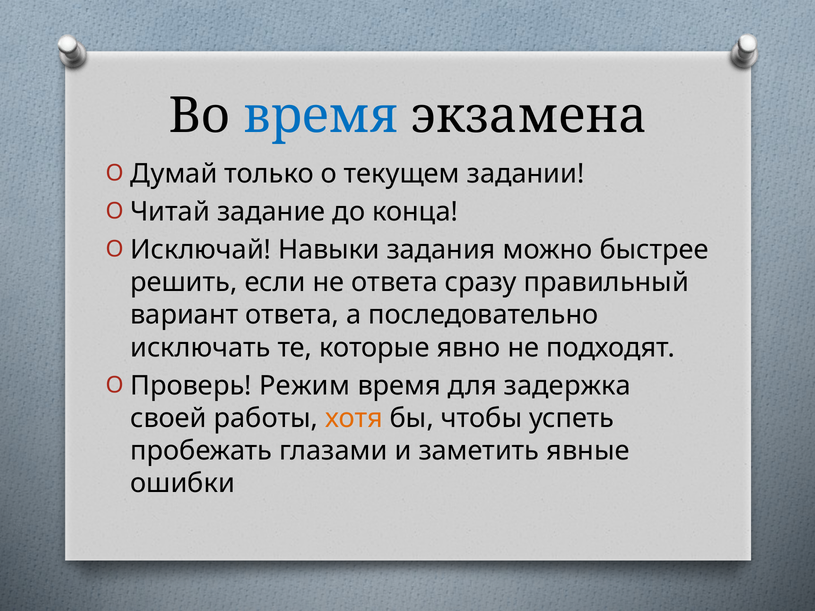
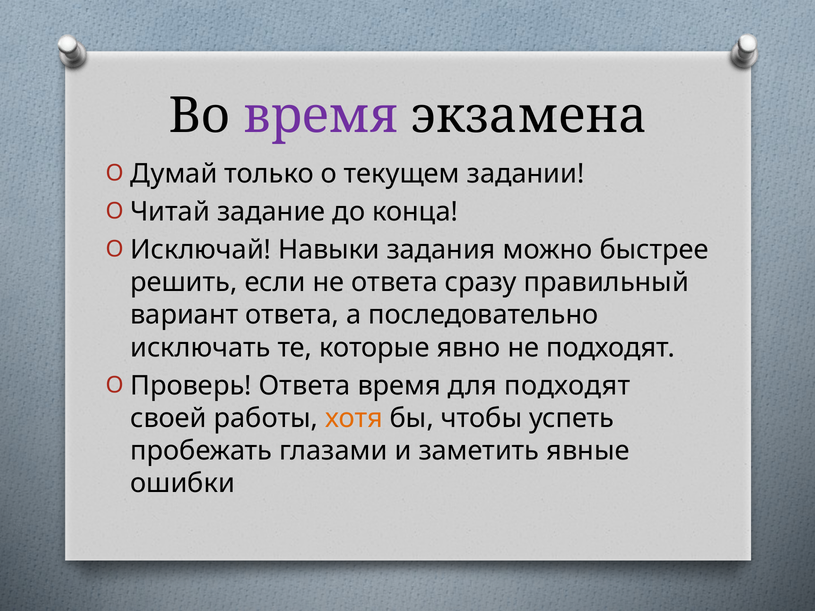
время at (321, 116) colour: blue -> purple
Проверь Режим: Режим -> Ответа
для задержка: задержка -> подходят
